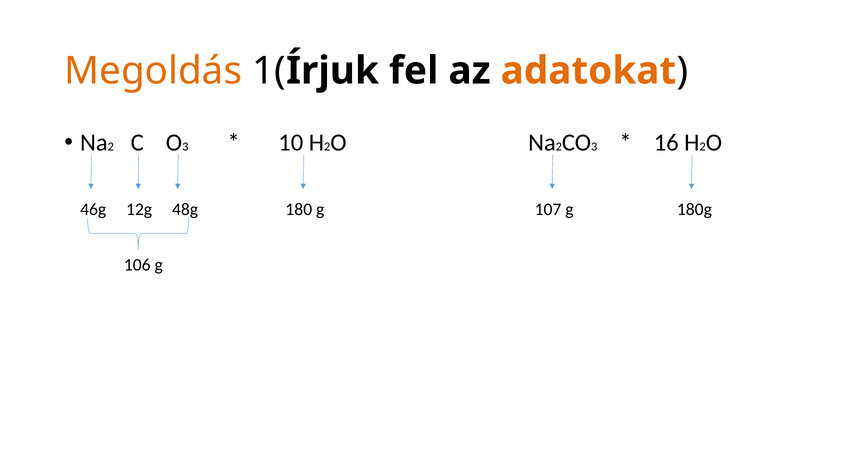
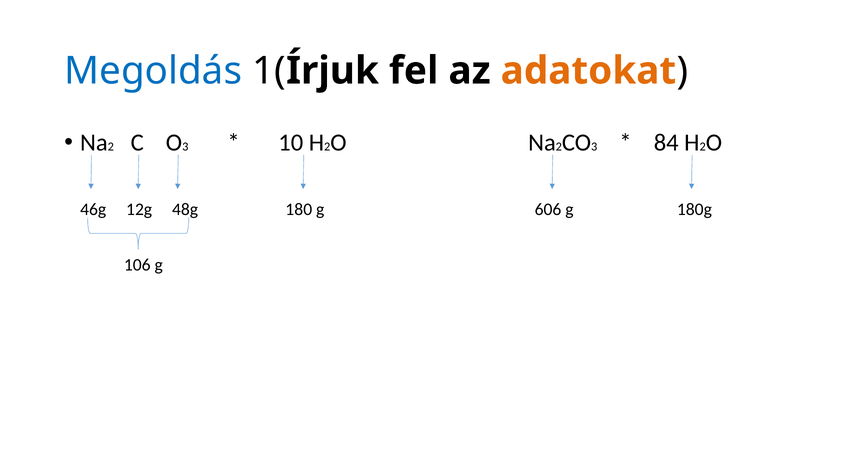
Megoldás colour: orange -> blue
16: 16 -> 84
107: 107 -> 606
